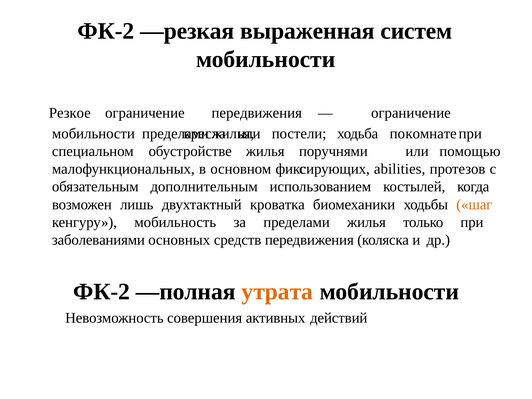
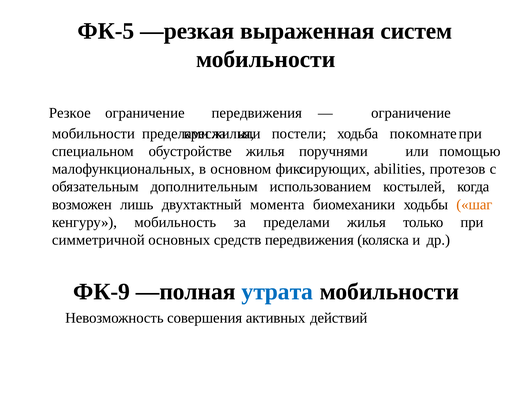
ФК-2 at (106, 31): ФК-2 -> ФК-5
кроватка: кроватка -> момента
заболеваниями: заболеваниями -> симметричной
ФК-2 at (102, 292): ФК-2 -> ФК-9
утрата colour: orange -> blue
